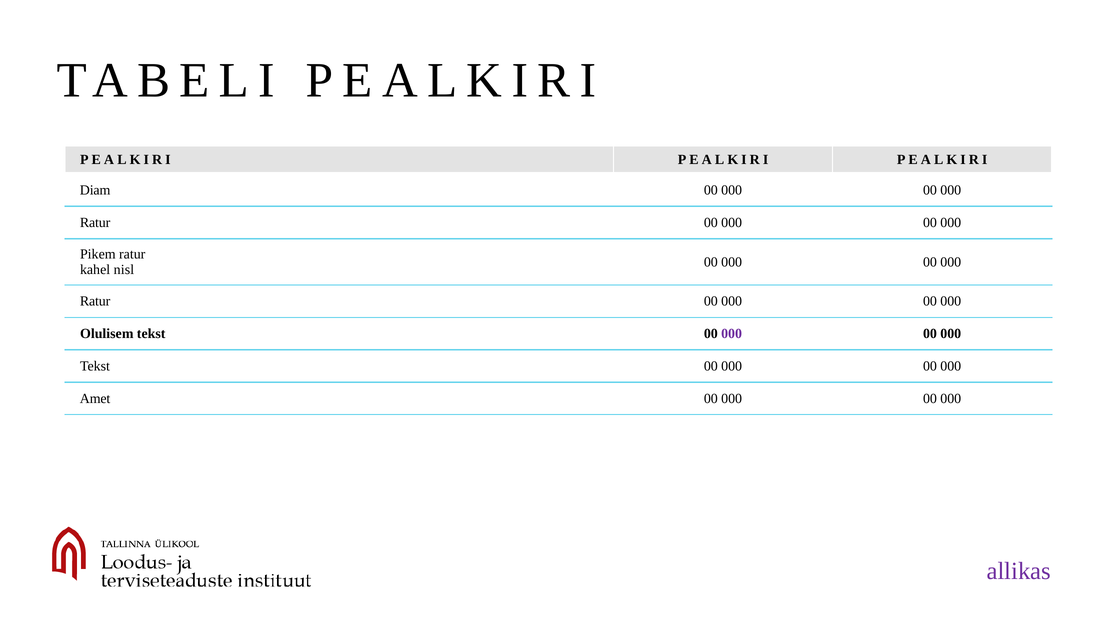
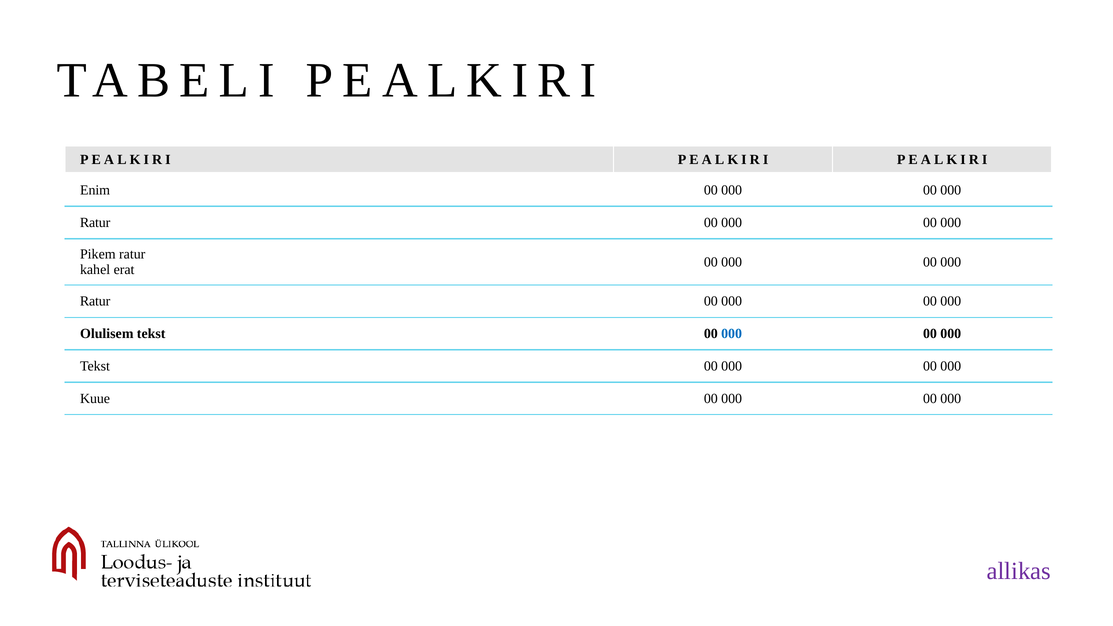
Diam: Diam -> Enim
nisl: nisl -> erat
000 at (732, 334) colour: purple -> blue
Amet: Amet -> Kuue
